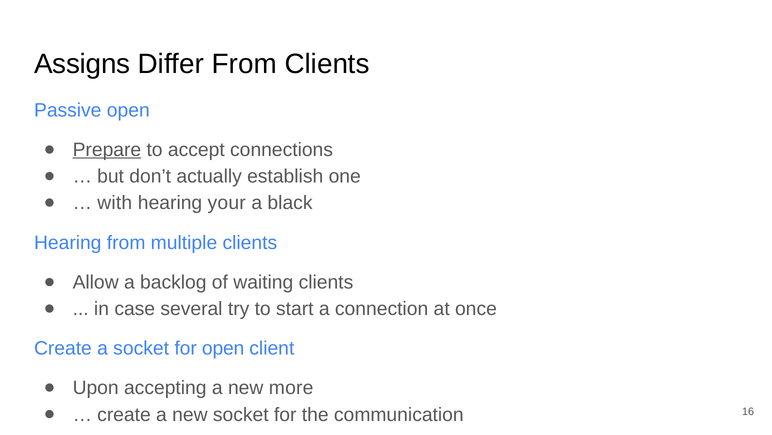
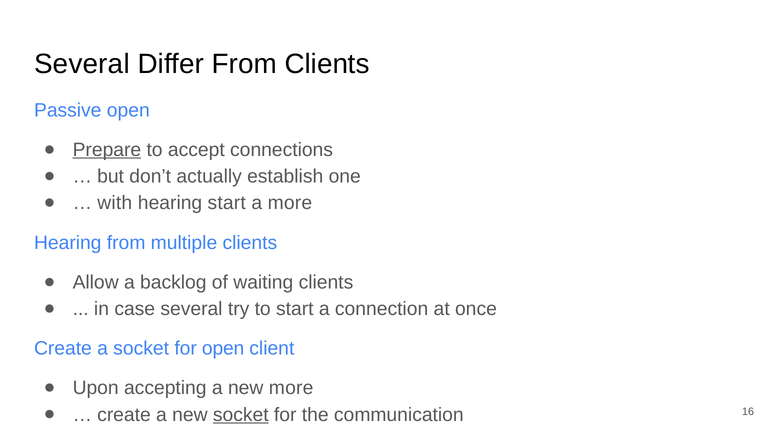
Assigns at (82, 64): Assigns -> Several
hearing your: your -> start
a black: black -> more
socket at (241, 414) underline: none -> present
